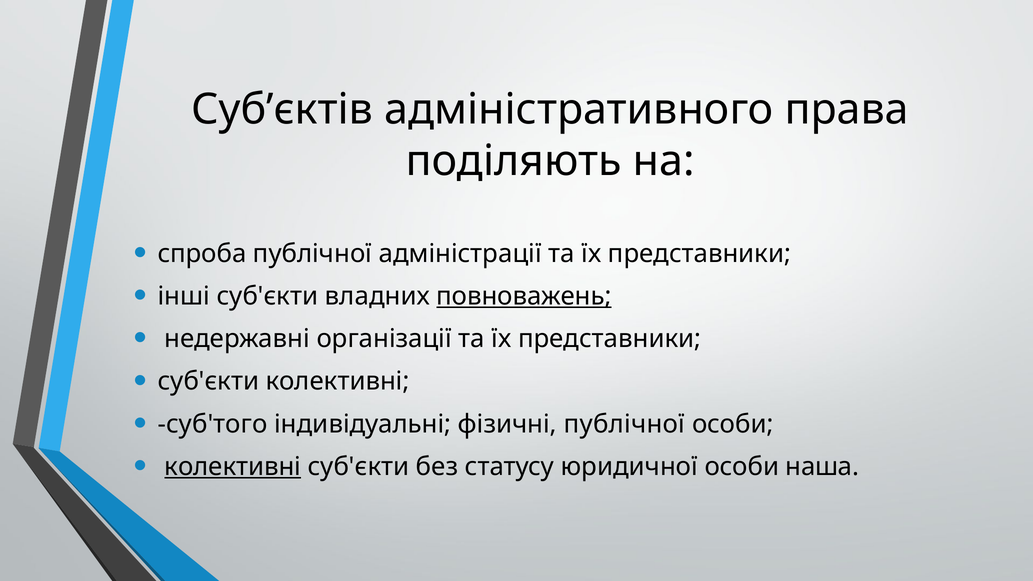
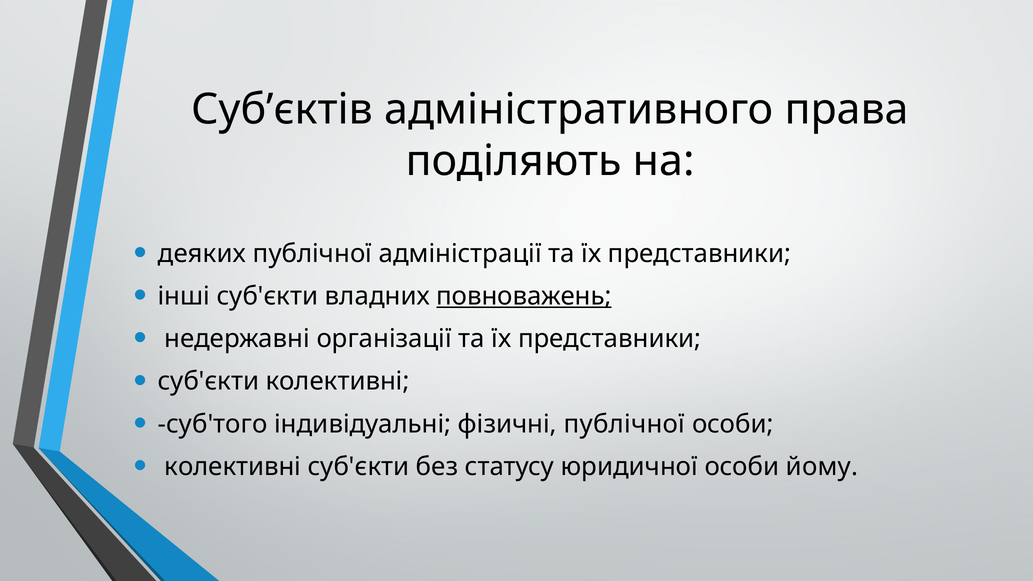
спроба: спроба -> деяких
колективні at (233, 467) underline: present -> none
наша: наша -> йому
